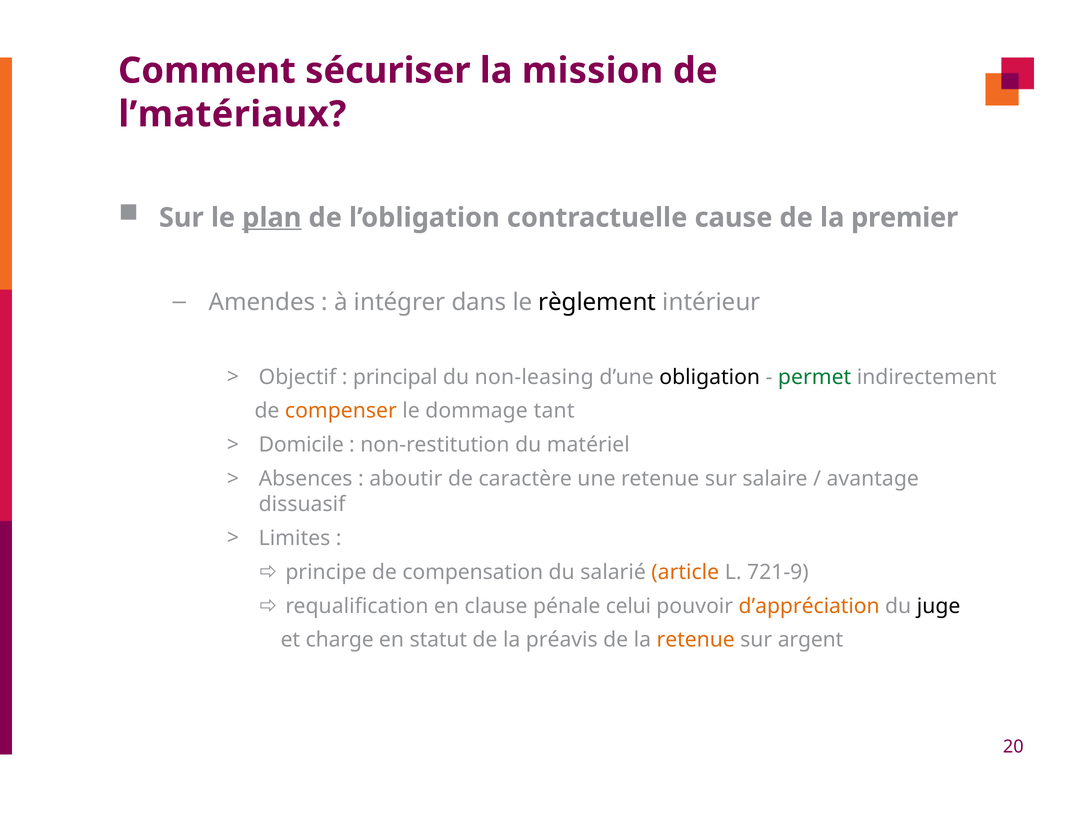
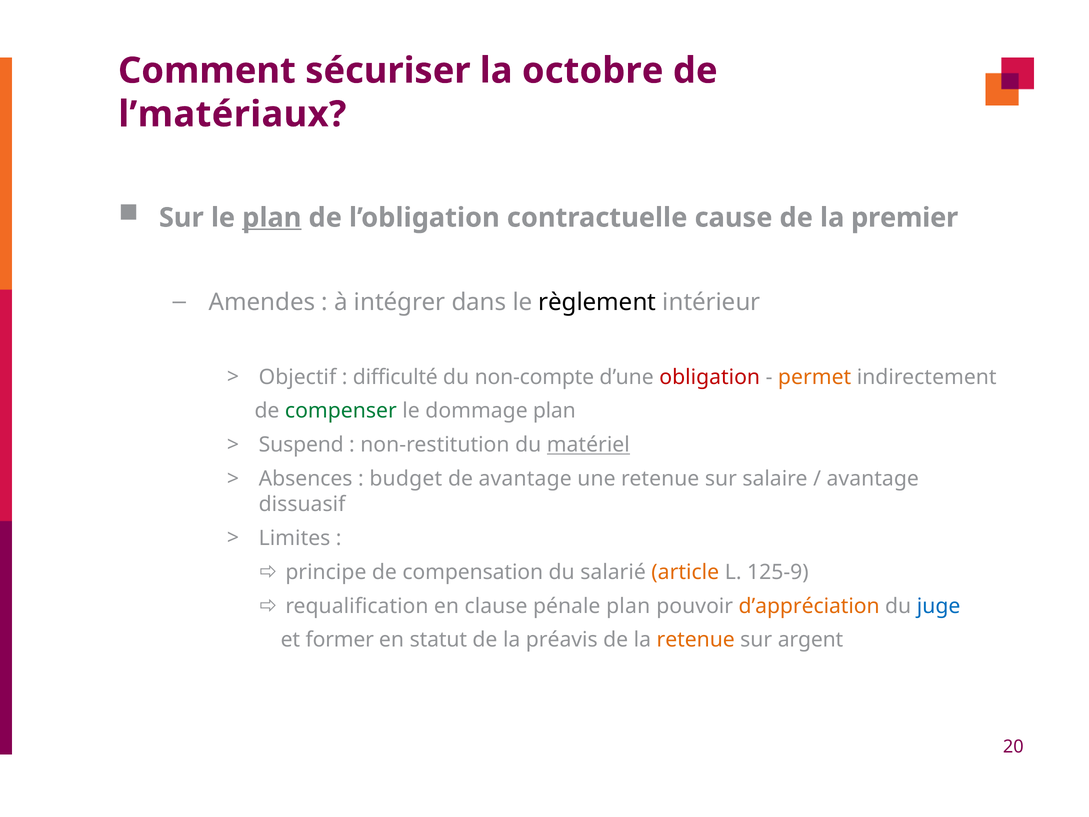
mission: mission -> octobre
principal: principal -> difficulté
non-leasing: non-leasing -> non-compte
obligation colour: black -> red
permet colour: green -> orange
compenser colour: orange -> green
dommage tant: tant -> plan
Domicile: Domicile -> Suspend
matériel underline: none -> present
aboutir: aboutir -> budget
de caractère: caractère -> avantage
721-9: 721-9 -> 125-9
pénale celui: celui -> plan
juge colour: black -> blue
charge: charge -> former
